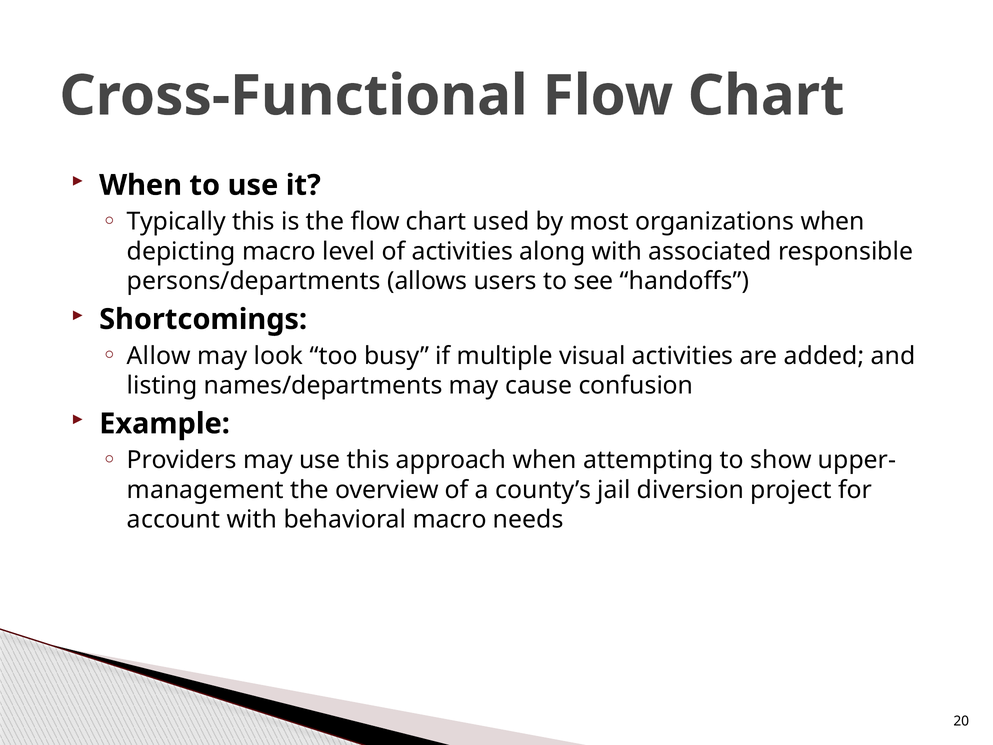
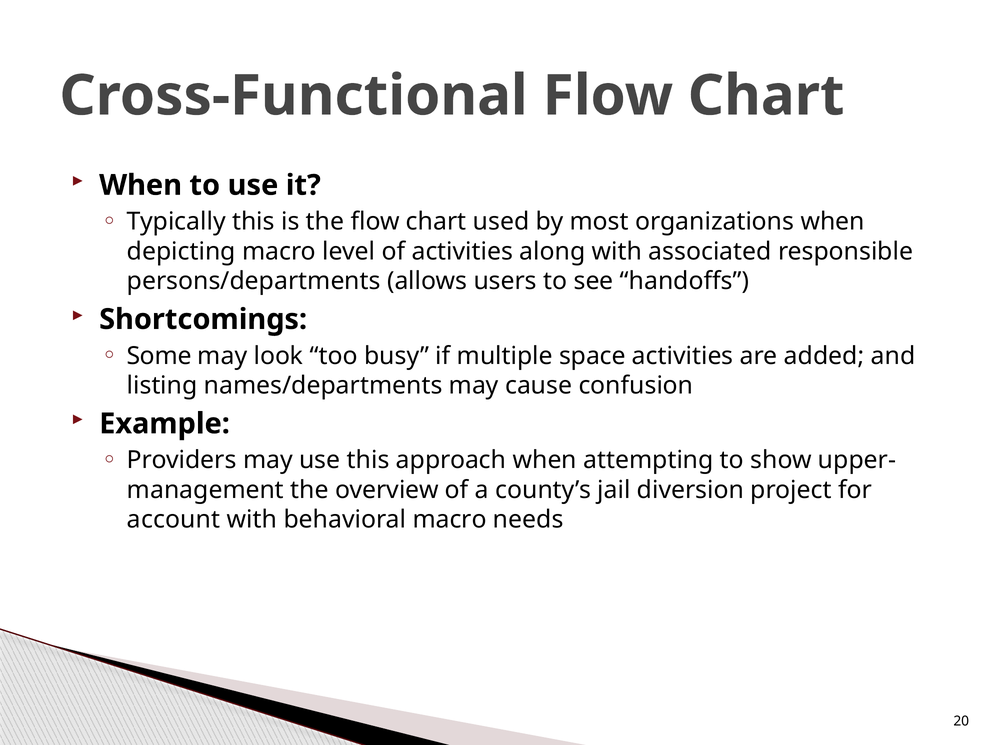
Allow: Allow -> Some
visual: visual -> space
